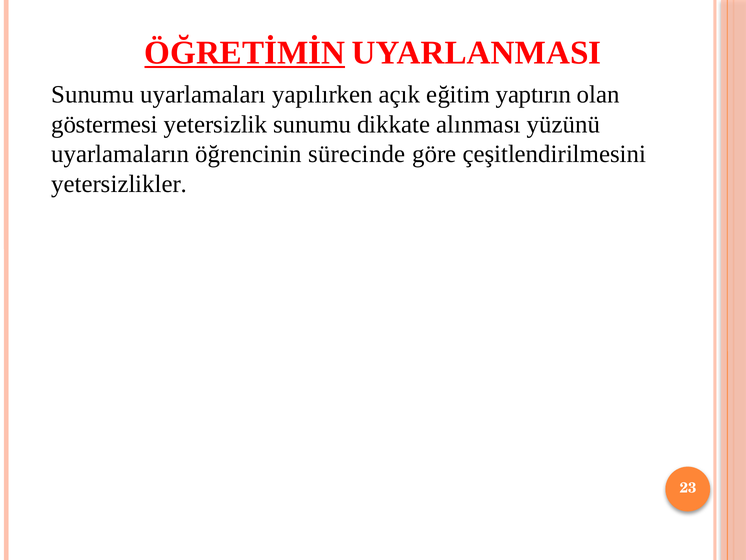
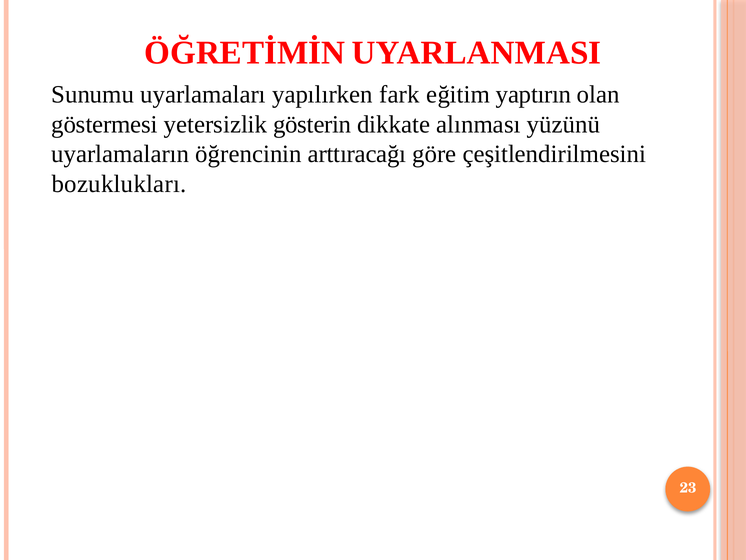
ÖĞRETİMİN underline: present -> none
açık: açık -> fark
yetersizlik sunumu: sunumu -> gösterin
sürecinde: sürecinde -> arttıracağı
yetersizlikler: yetersizlikler -> bozuklukları
